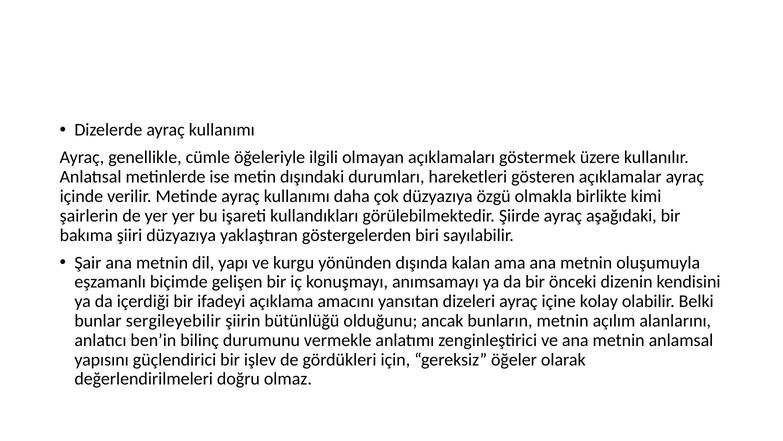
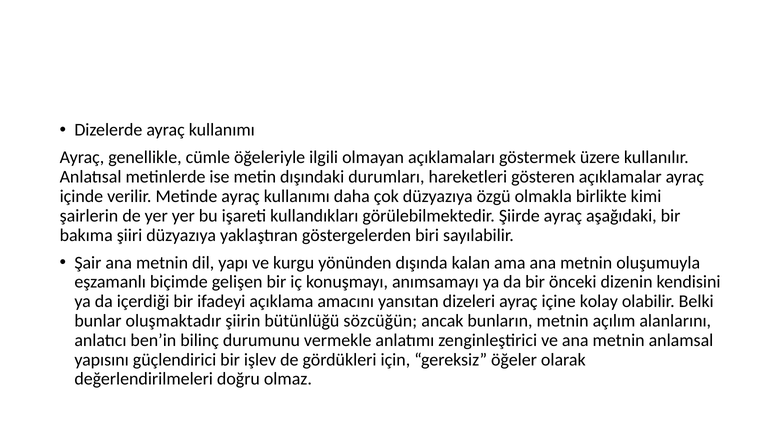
sergileyebilir: sergileyebilir -> oluşmaktadır
olduğunu: olduğunu -> sözcüğün
